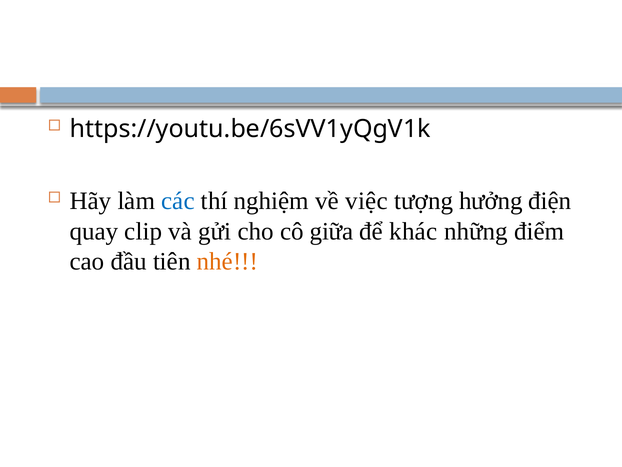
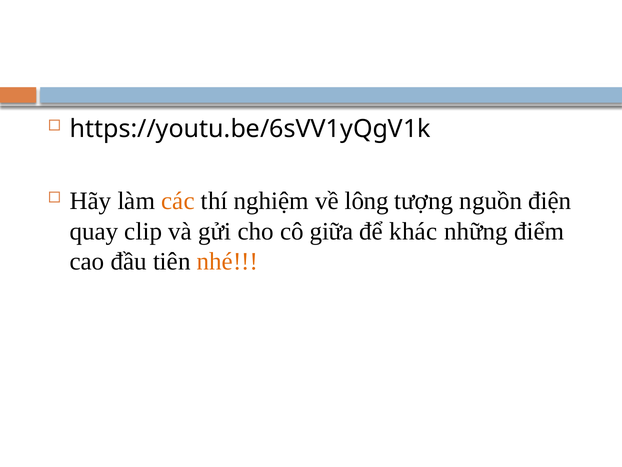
các colour: blue -> orange
việc: việc -> lông
hưởng: hưởng -> nguồn
